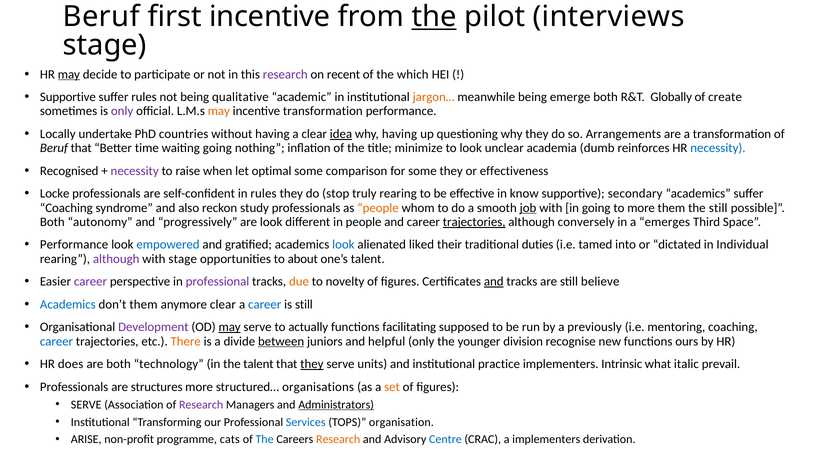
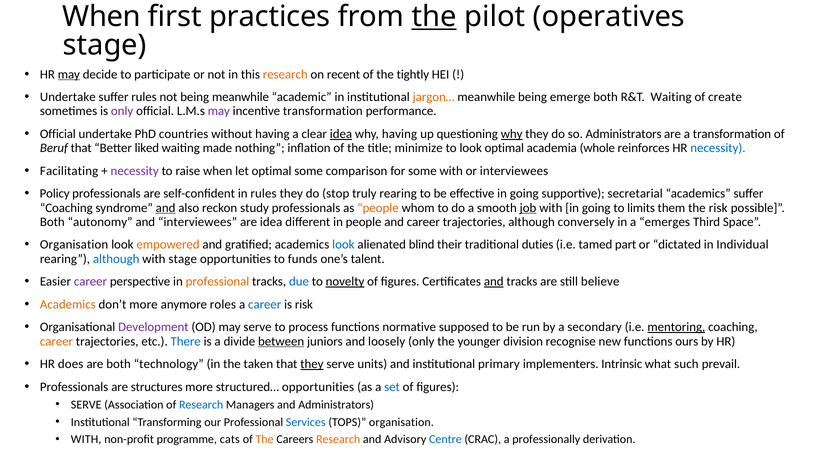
Beruf at (101, 17): Beruf -> When
first incentive: incentive -> practices
interviews: interviews -> operatives
research at (285, 74) colour: purple -> orange
which: which -> tightly
Supportive at (68, 97): Supportive -> Undertake
being qualitative: qualitative -> meanwhile
R&T Globally: Globally -> Waiting
may at (219, 111) colour: orange -> purple
Locally at (58, 134): Locally -> Official
why at (512, 134) underline: none -> present
so Arrangements: Arrangements -> Administrators
time: time -> liked
waiting going: going -> made
look unclear: unclear -> optimal
dumb: dumb -> whole
Recognised: Recognised -> Facilitating
some they: they -> with
or effectiveness: effectiveness -> interviewees
Locke: Locke -> Policy
effective in know: know -> going
secondary: secondary -> secretarial
and at (166, 208) underline: none -> present
to more: more -> limits
the still: still -> risk
and progressively: progressively -> interviewees
are look: look -> idea
trajectories at (474, 222) underline: present -> none
Performance at (74, 245): Performance -> Organisation
empowered colour: blue -> orange
liked: liked -> blind
into: into -> part
although at (116, 259) colour: purple -> blue
about: about -> funds
professional at (217, 282) colour: purple -> orange
due colour: orange -> blue
novelty underline: none -> present
Academics at (68, 305) colour: blue -> orange
don’t them: them -> more
anymore clear: clear -> roles
is still: still -> risk
may at (230, 327) underline: present -> none
actually: actually -> process
facilitating: facilitating -> normative
previously: previously -> secondary
mentoring underline: none -> present
career at (57, 342) colour: blue -> orange
There colour: orange -> blue
helpful: helpful -> loosely
the talent: talent -> taken
practice: practice -> primary
italic: italic -> such
structured… organisations: organisations -> opportunities
set colour: orange -> blue
Research at (201, 405) colour: purple -> blue
Administrators at (336, 405) underline: present -> none
ARISE at (86, 440): ARISE -> WITH
The at (265, 440) colour: blue -> orange
a implementers: implementers -> professionally
